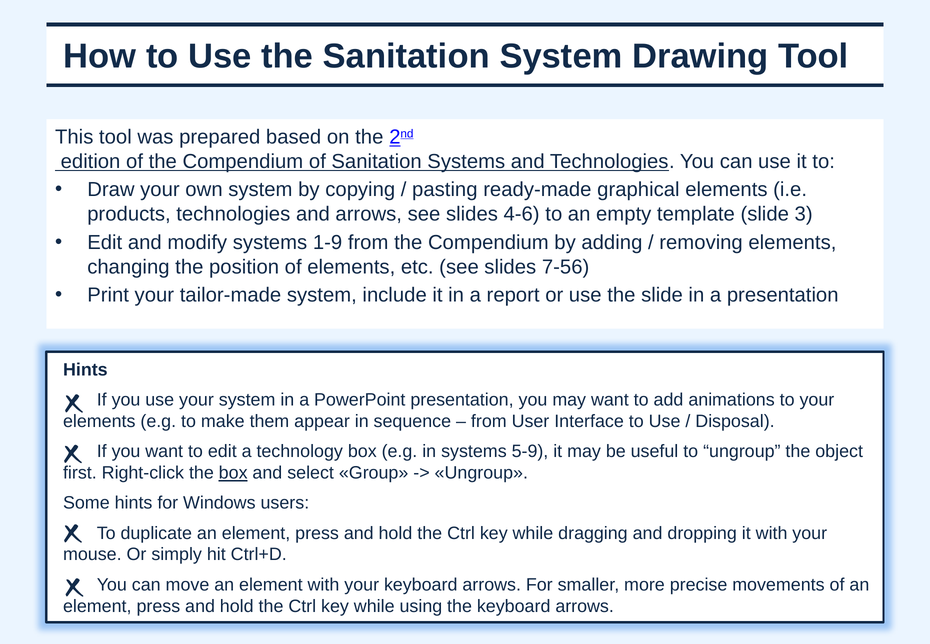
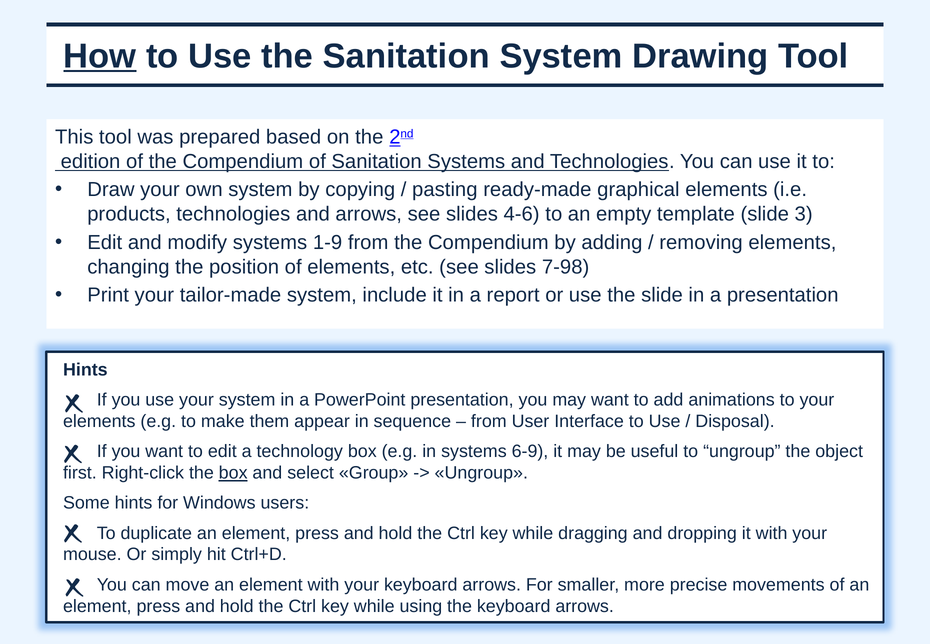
How underline: none -> present
7-56: 7-56 -> 7-98
5-9: 5-9 -> 6-9
